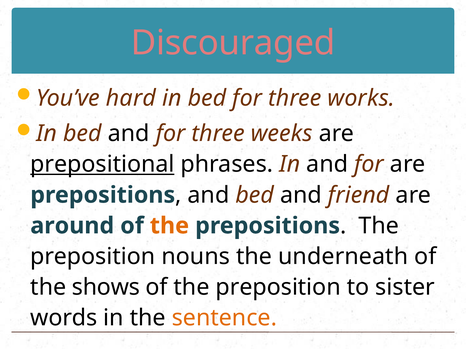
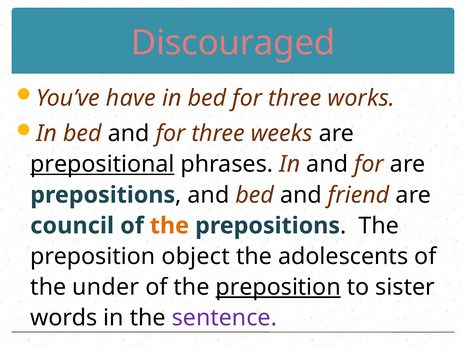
hard: hard -> have
around: around -> council
nouns: nouns -> object
underneath: underneath -> adolescents
shows: shows -> under
preposition at (278, 288) underline: none -> present
sentence colour: orange -> purple
